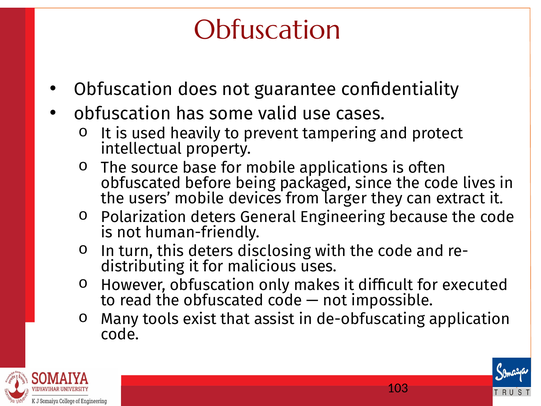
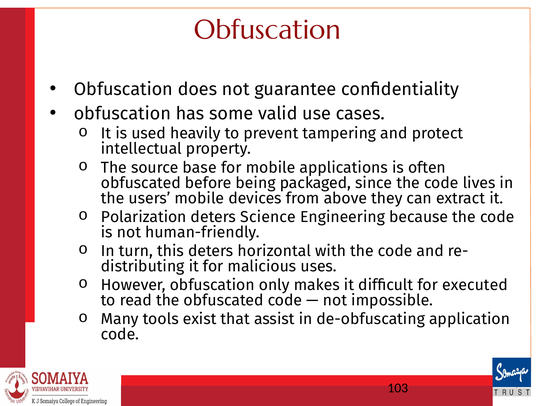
larger: larger -> above
General: General -> Science
disclosing: disclosing -> horizontal
